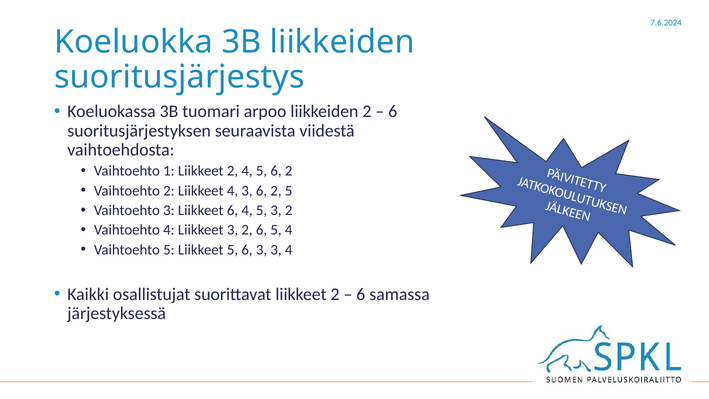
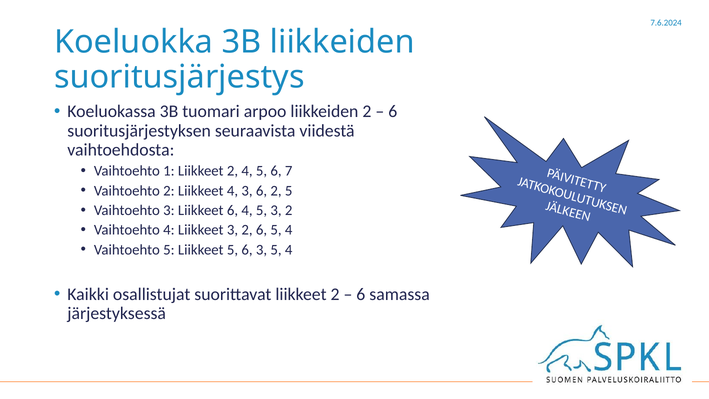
5 6 2: 2 -> 7
3 3: 3 -> 5
